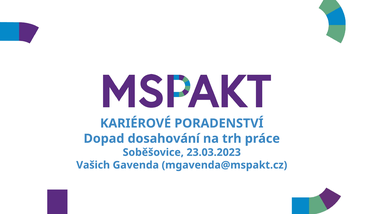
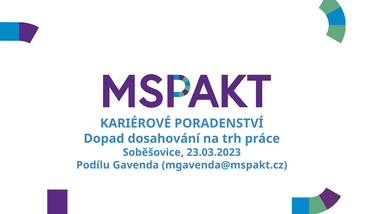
Vašich: Vašich -> Podílu
